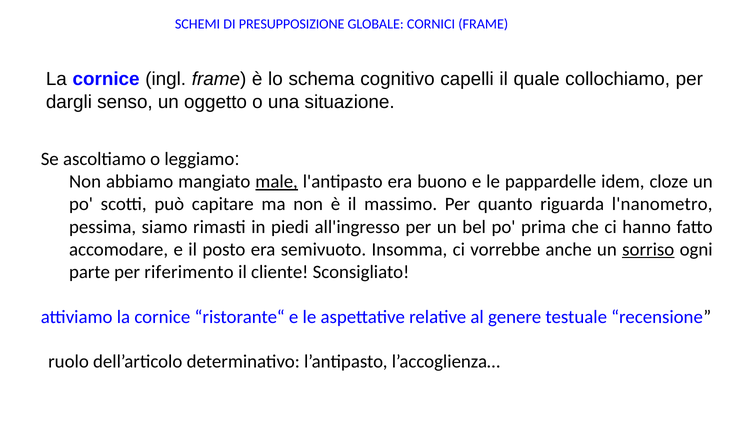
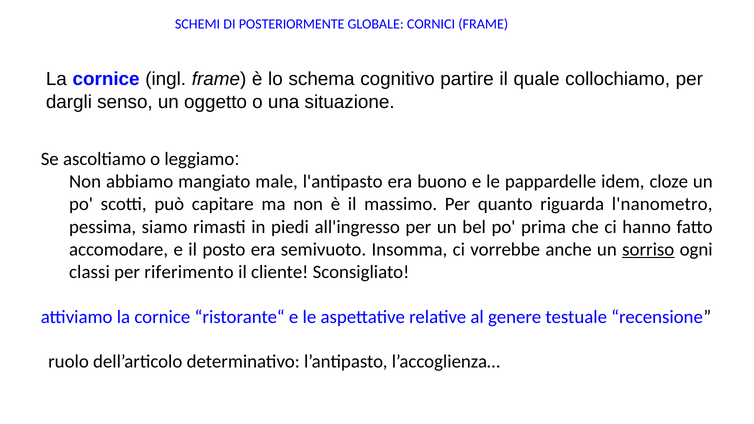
PRESUPPOSIZIONE: PRESUPPOSIZIONE -> POSTERIORMENTE
capelli: capelli -> partire
male underline: present -> none
parte: parte -> classi
